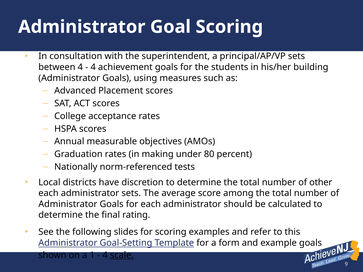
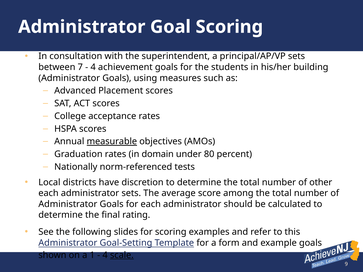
between 4: 4 -> 7
measurable underline: none -> present
making: making -> domain
